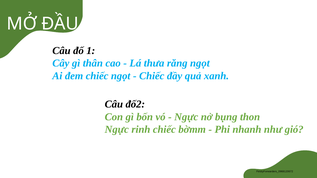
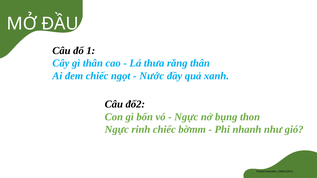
răng ngọt: ngọt -> thân
Chiếc at (152, 76): Chiếc -> Nước
